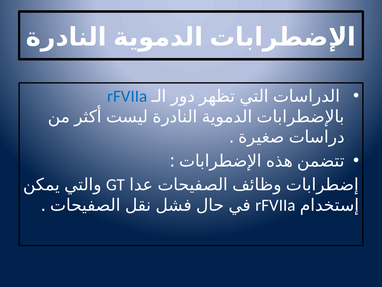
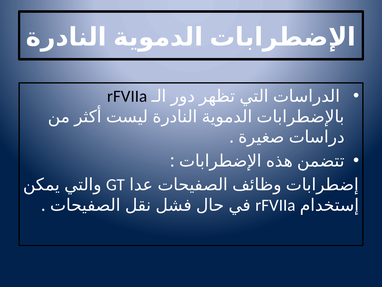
rFVIIa at (127, 96) colour: blue -> black
